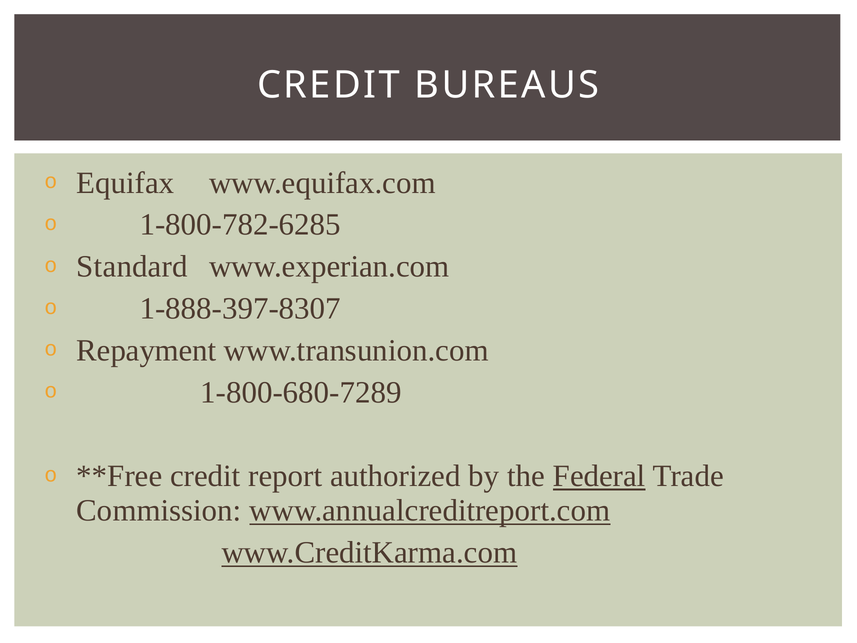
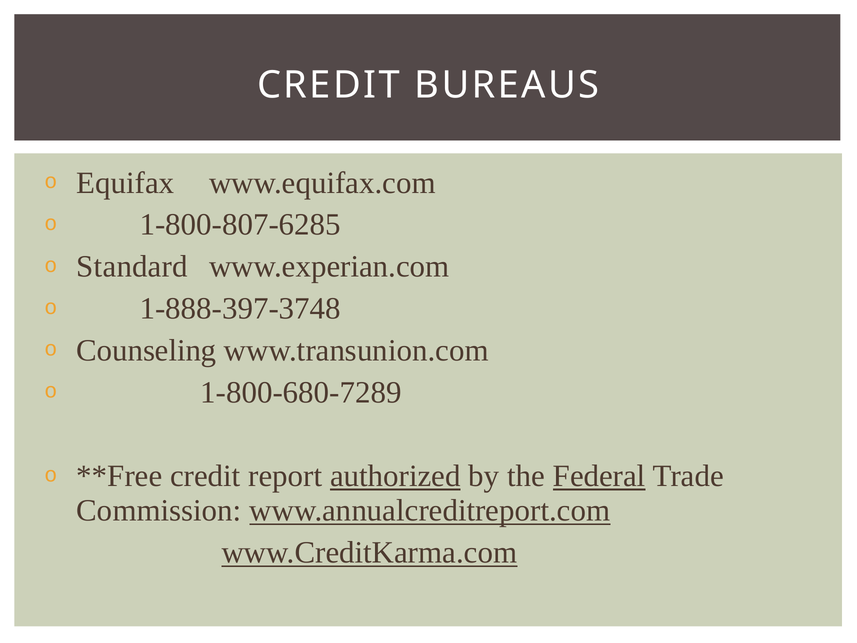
1-800-782-6285: 1-800-782-6285 -> 1-800-807-6285
1-888-397-8307: 1-888-397-8307 -> 1-888-397-3748
Repayment: Repayment -> Counseling
authorized underline: none -> present
